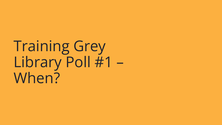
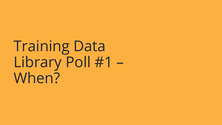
Grey: Grey -> Data
